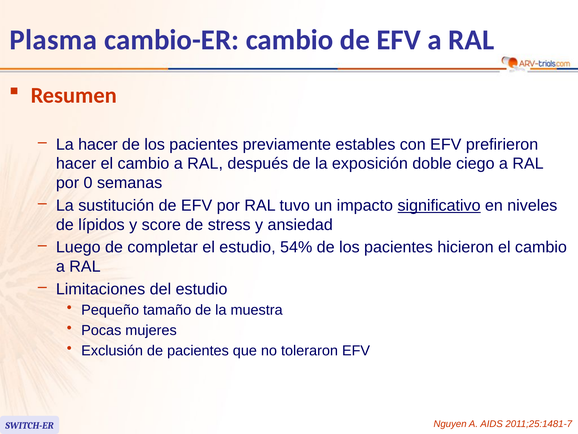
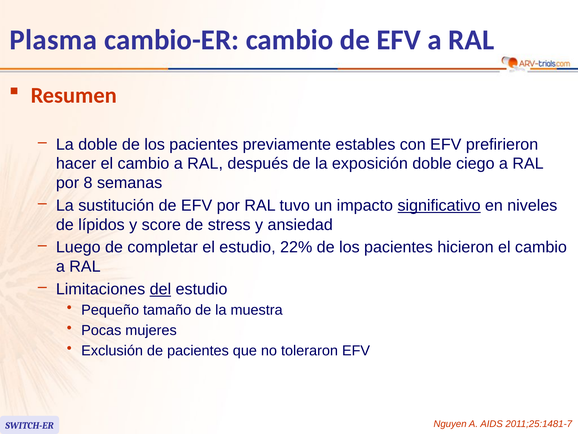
La hacer: hacer -> doble
0: 0 -> 8
54%: 54% -> 22%
del underline: none -> present
